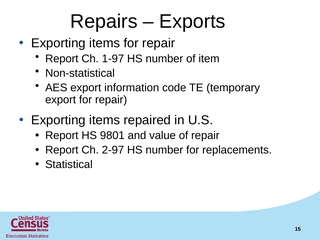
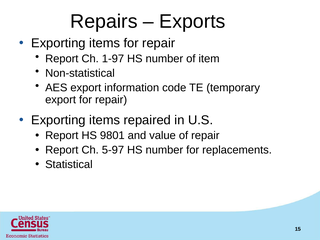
2-97: 2-97 -> 5-97
